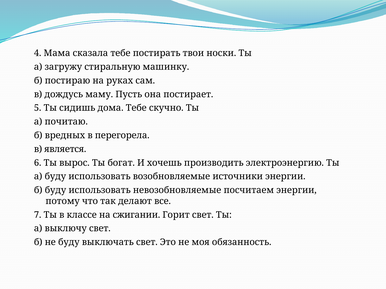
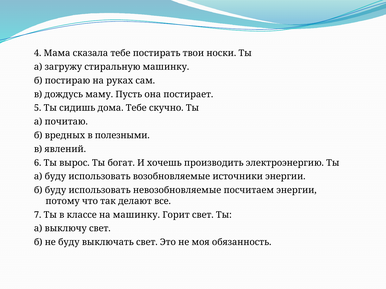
перегорела: перегорела -> полезными
является: является -> явлений
на сжигании: сжигании -> машинку
